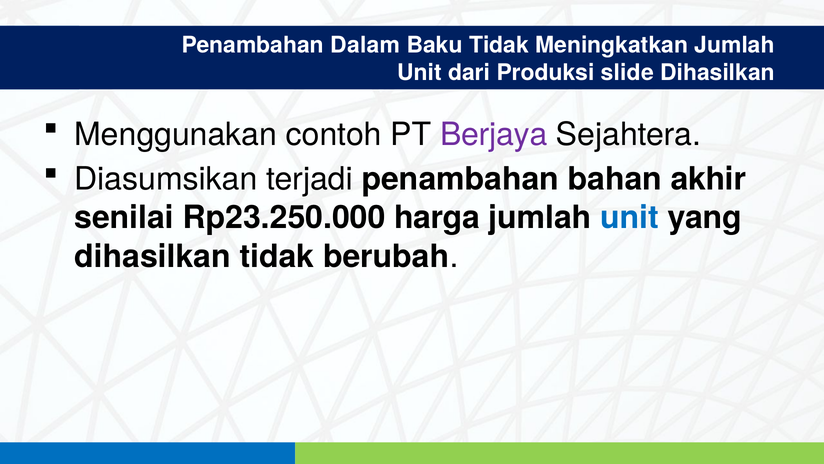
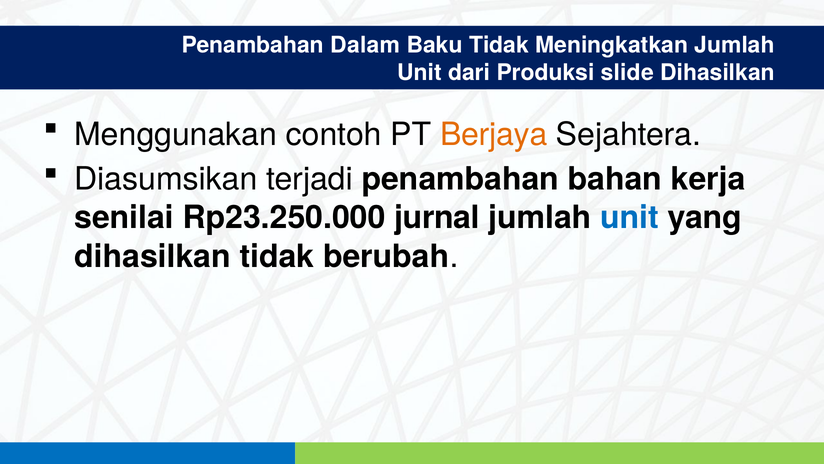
Berjaya colour: purple -> orange
akhir: akhir -> kerja
harga: harga -> jurnal
